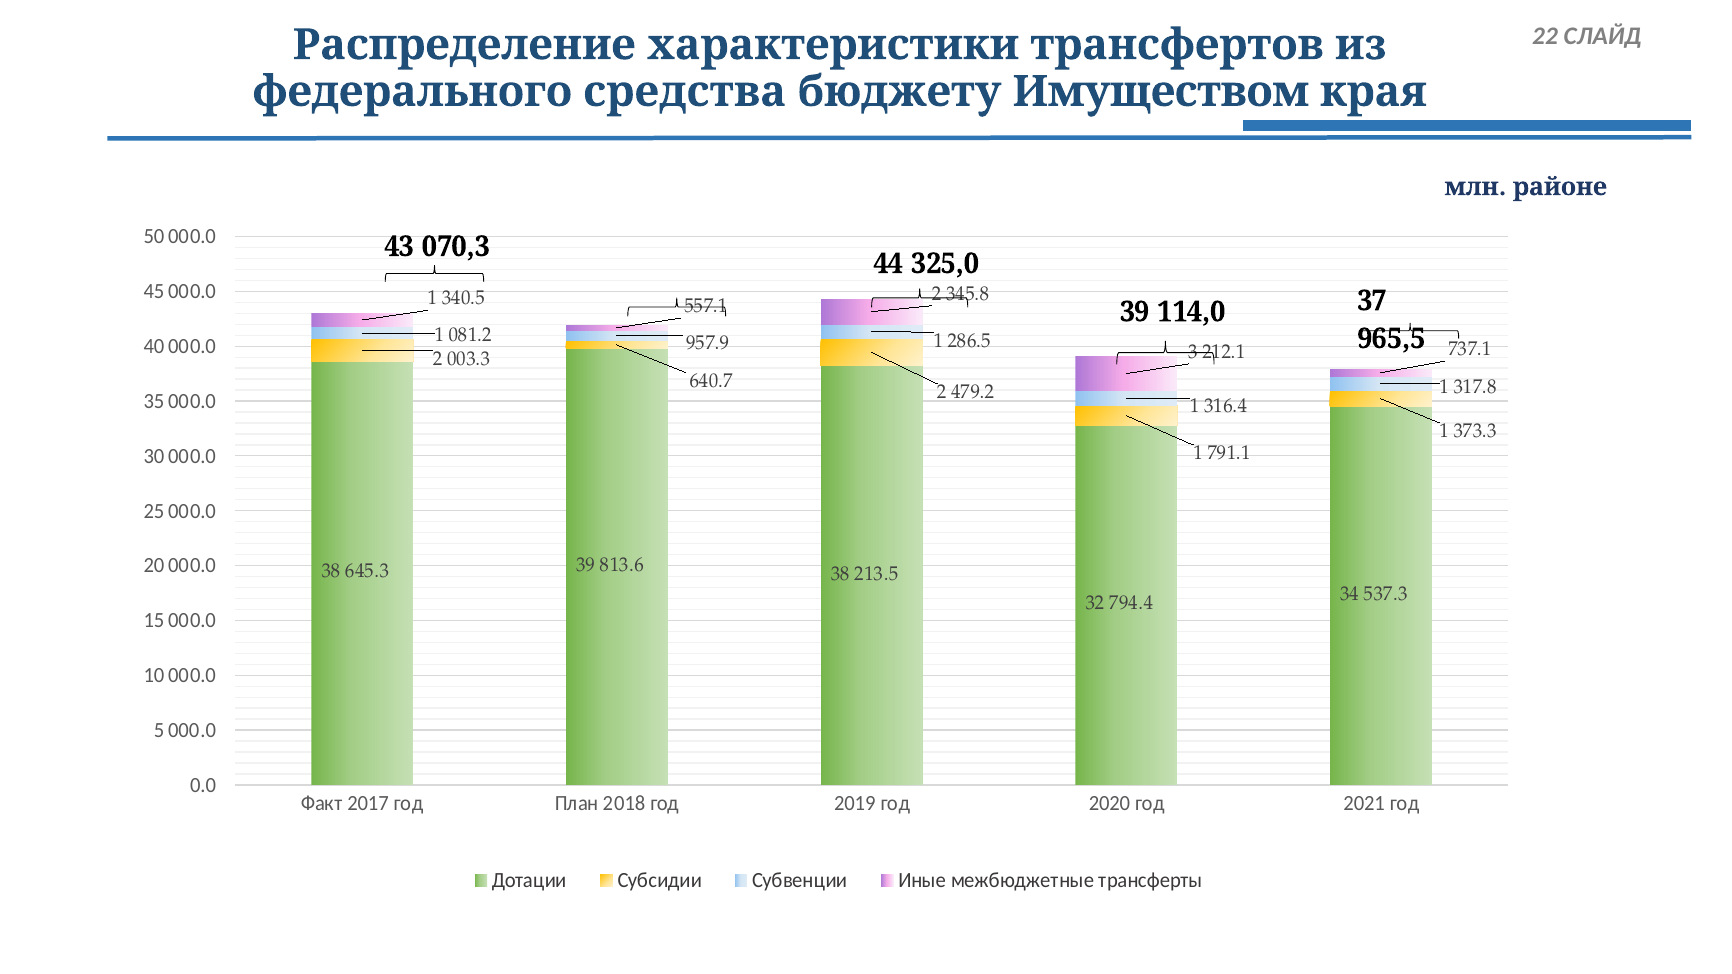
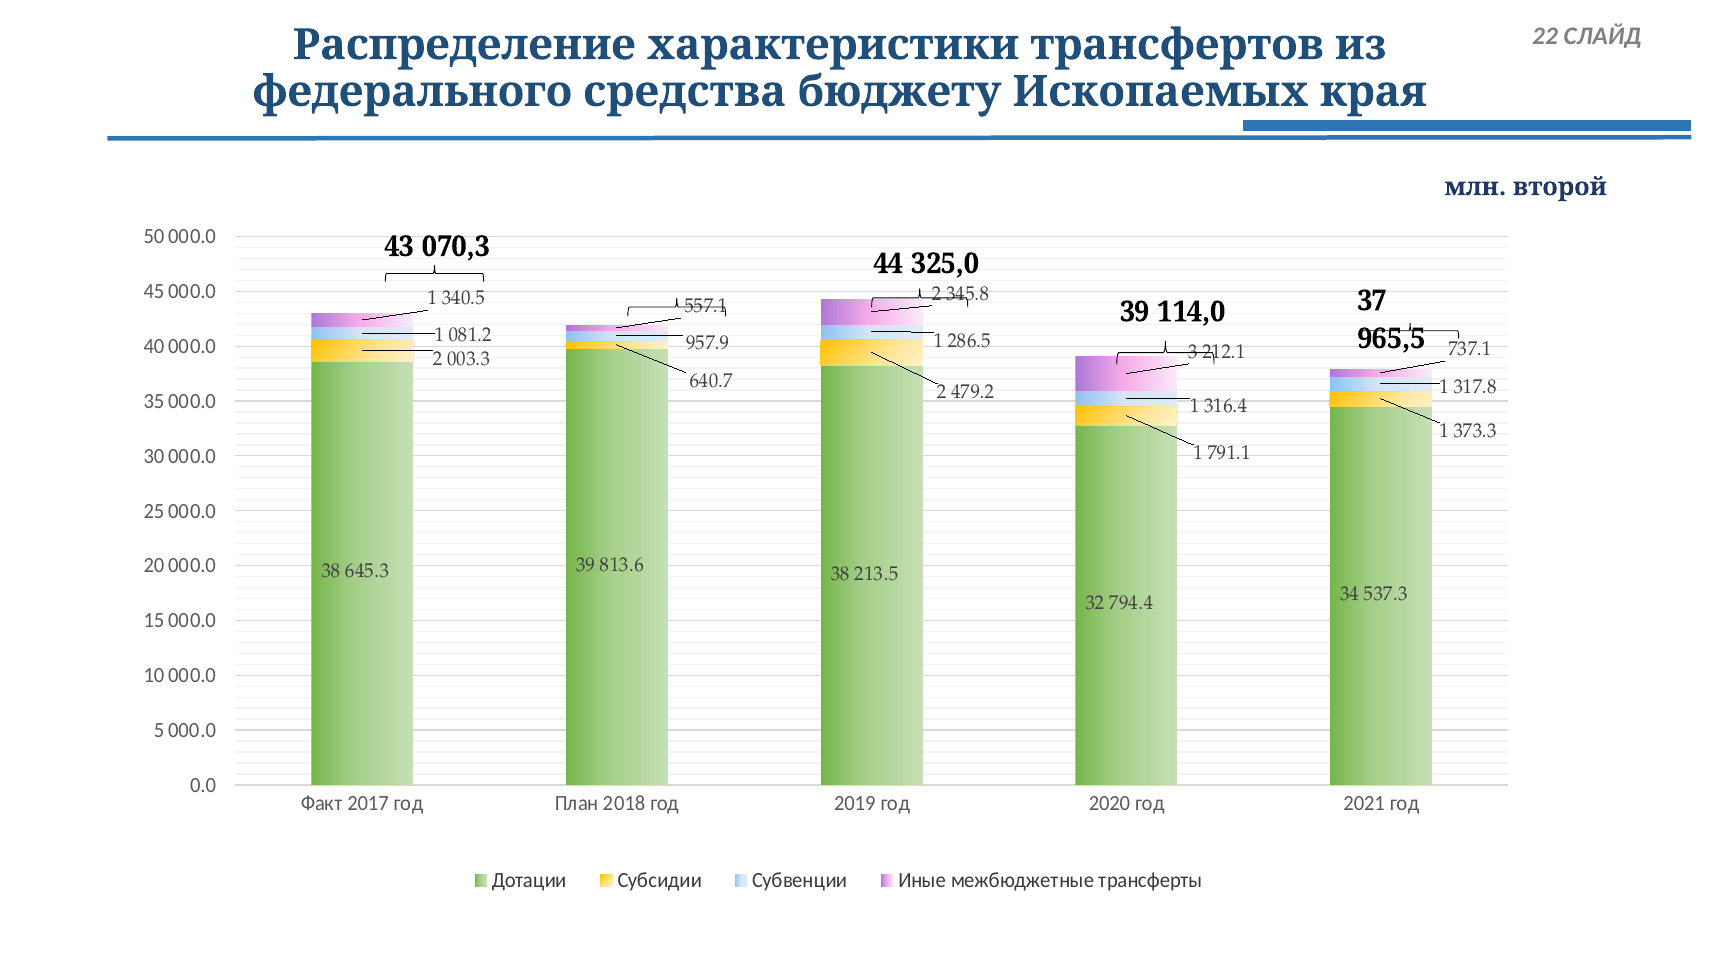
Имуществом: Имуществом -> Ископаемых
районе: районе -> второй
